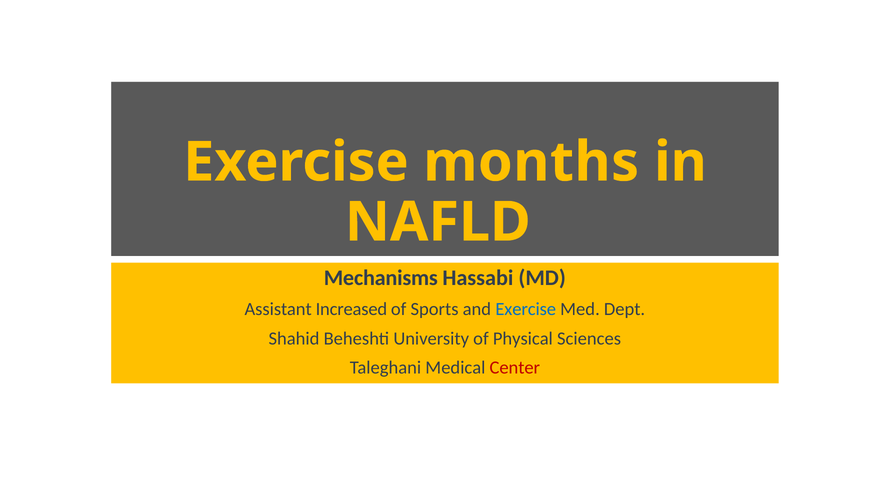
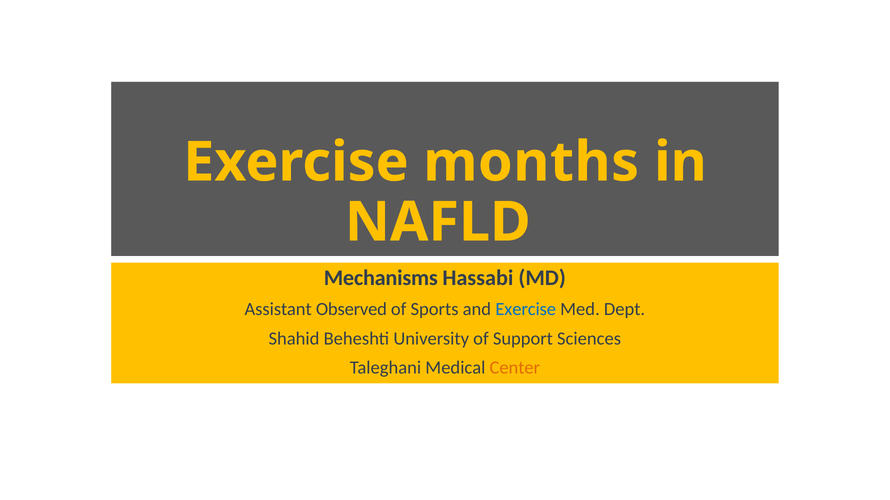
Increased: Increased -> Observed
Physical: Physical -> Support
Center colour: red -> orange
